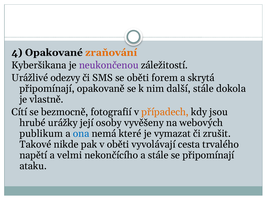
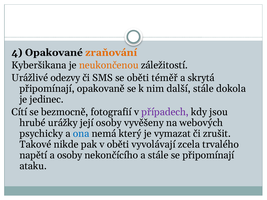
neukončenou colour: purple -> orange
forem: forem -> téměř
vlastně: vlastně -> jedinec
případech colour: orange -> purple
publikum: publikum -> psychicky
které: které -> který
cesta: cesta -> zcela
a velmi: velmi -> osoby
